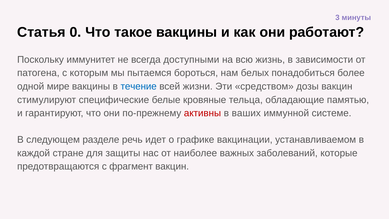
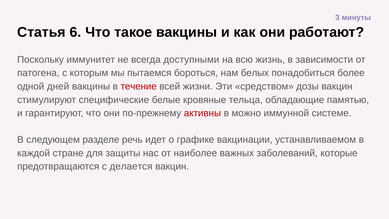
0: 0 -> 6
мире: мире -> дней
течение colour: blue -> red
ваших: ваших -> можно
фрагмент: фрагмент -> делается
